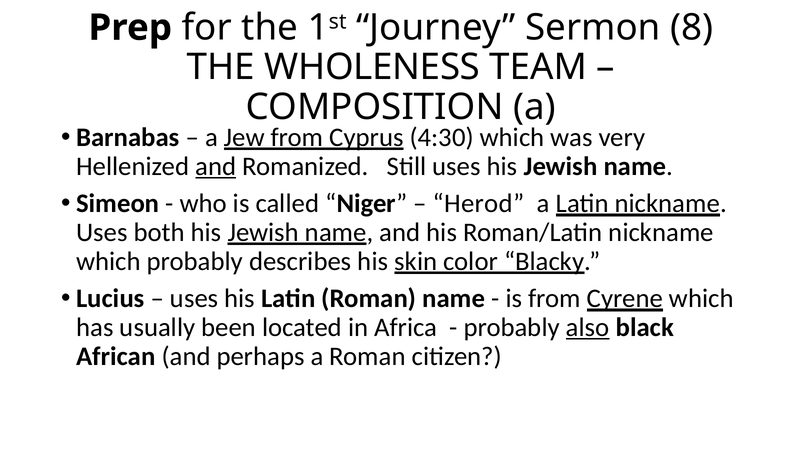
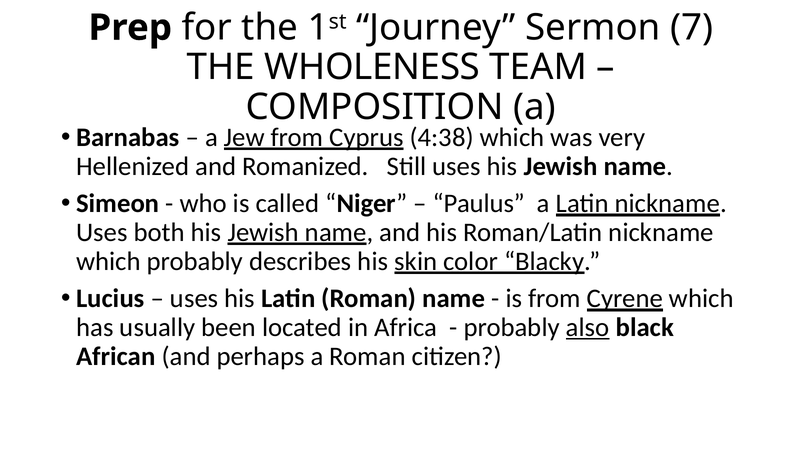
8: 8 -> 7
4:30: 4:30 -> 4:38
and at (216, 166) underline: present -> none
Herod: Herod -> Paulus
